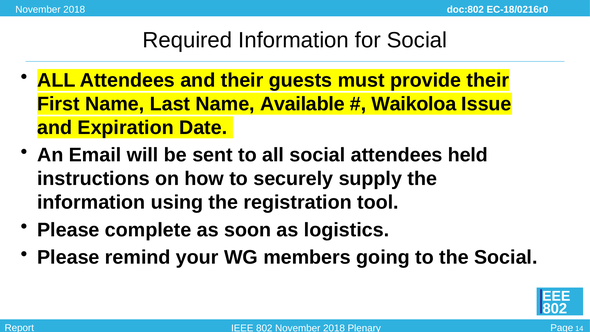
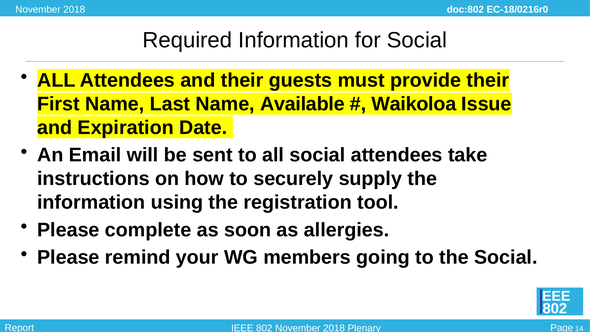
held: held -> take
logistics: logistics -> allergies
